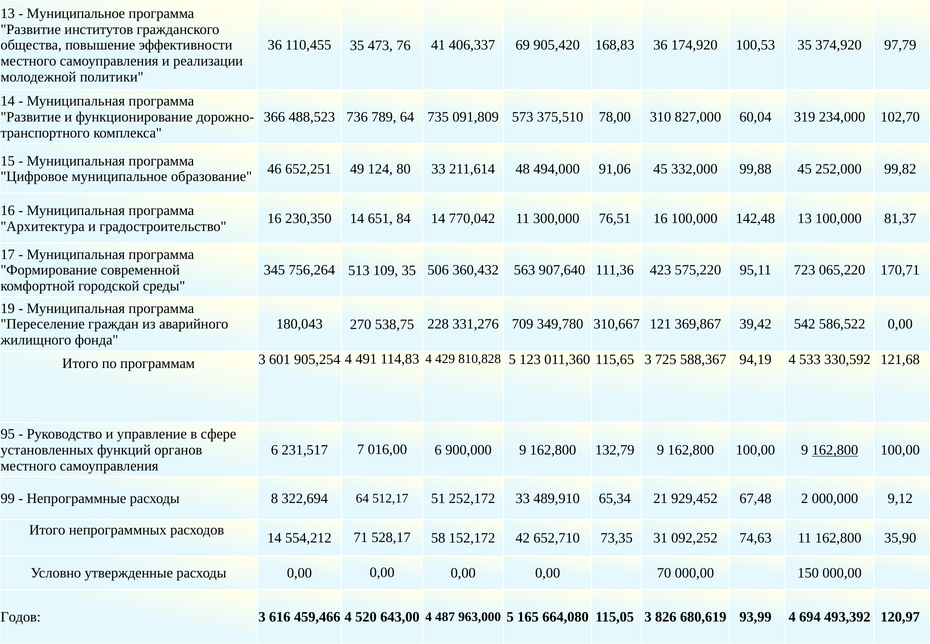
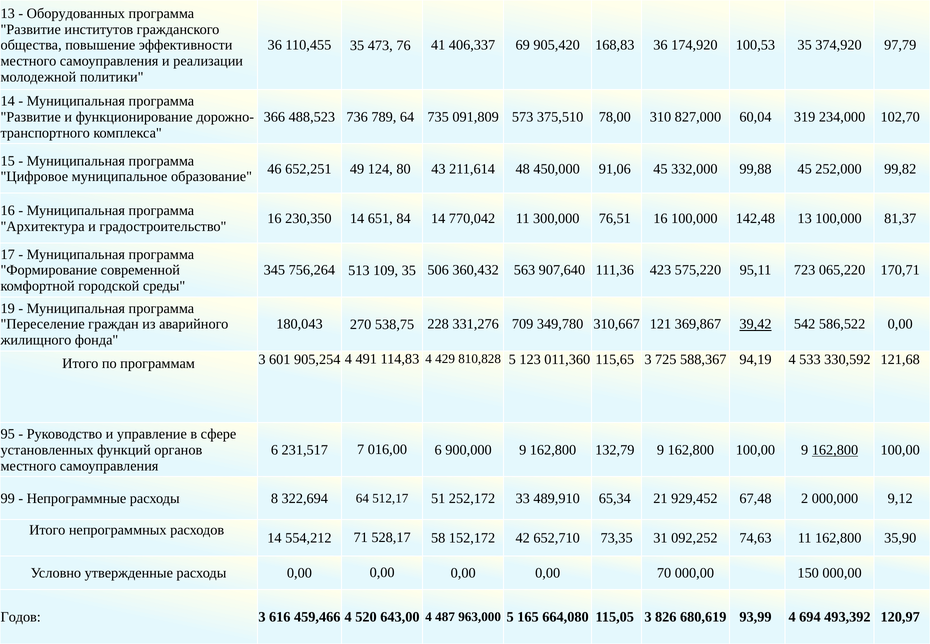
Муниципальное at (76, 13): Муниципальное -> Оборудованных
80 33: 33 -> 43
494,000: 494,000 -> 450,000
39,42 underline: none -> present
